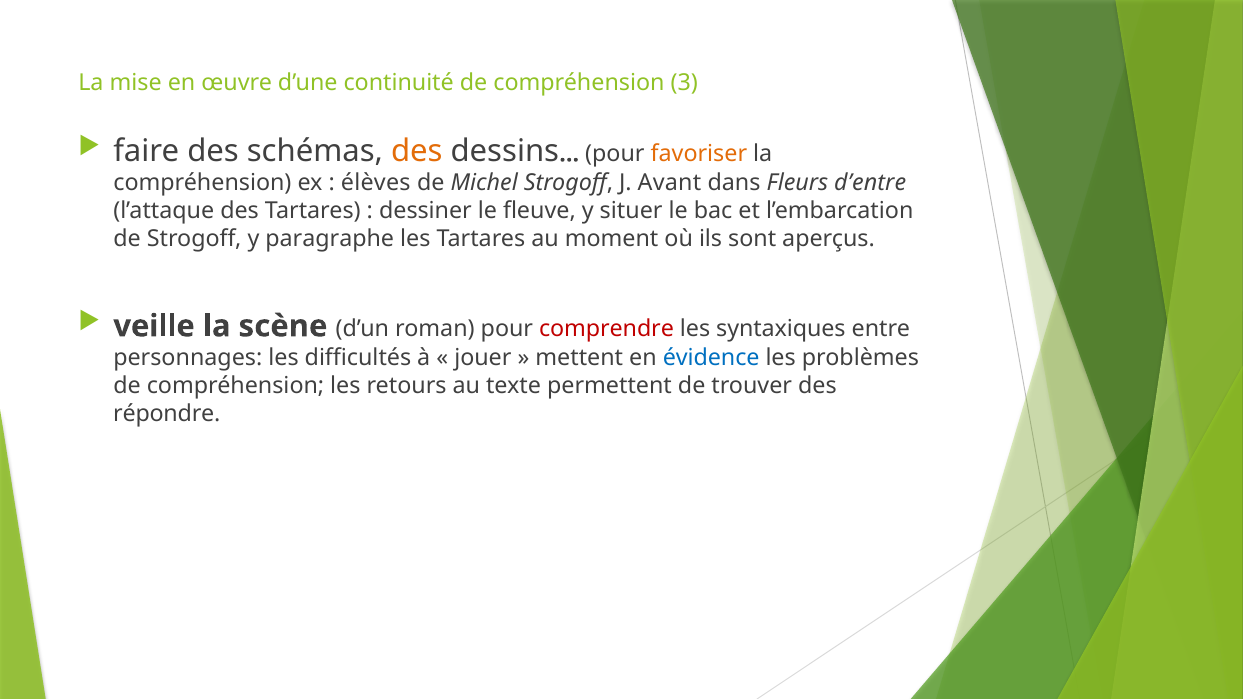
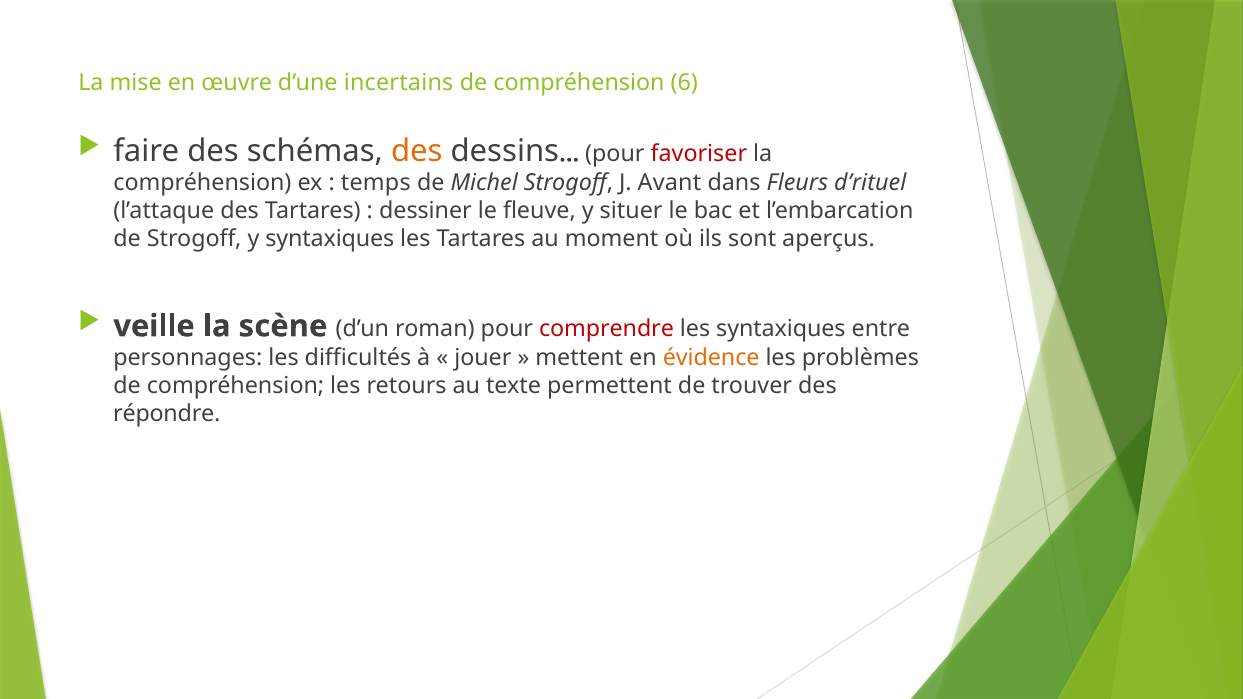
continuité: continuité -> incertains
3: 3 -> 6
favoriser colour: orange -> red
élèves: élèves -> temps
d’entre: d’entre -> d’rituel
y paragraphe: paragraphe -> syntaxiques
évidence colour: blue -> orange
